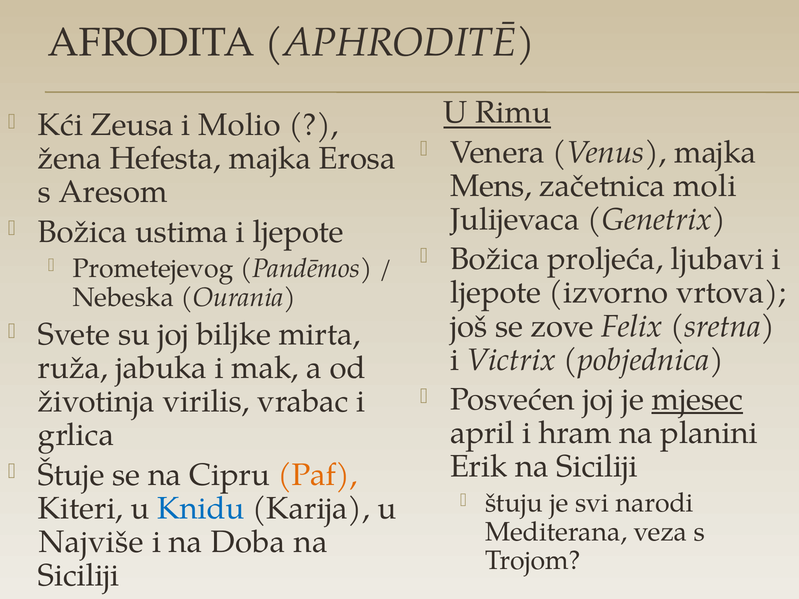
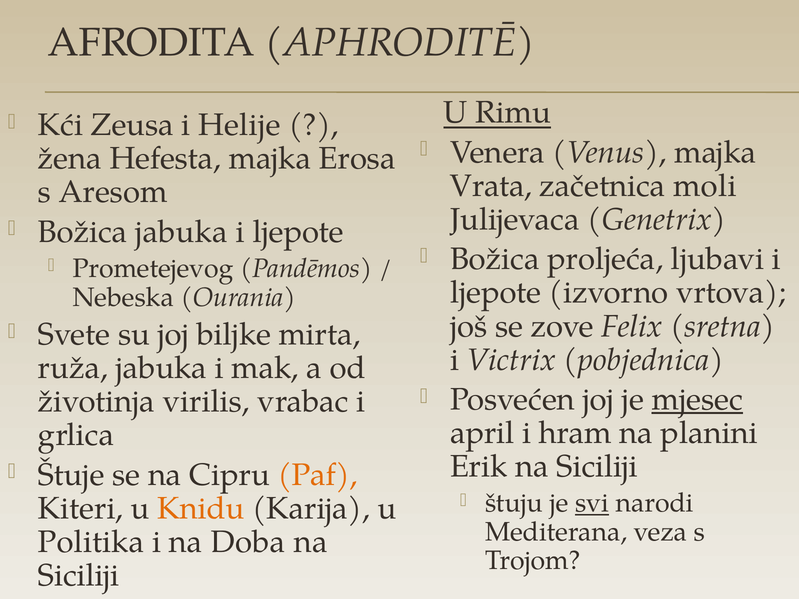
Molio: Molio -> Helije
Mens: Mens -> Vrata
Božica ustima: ustima -> jabuka
svi underline: none -> present
Knidu colour: blue -> orange
Najviše: Najviše -> Politika
